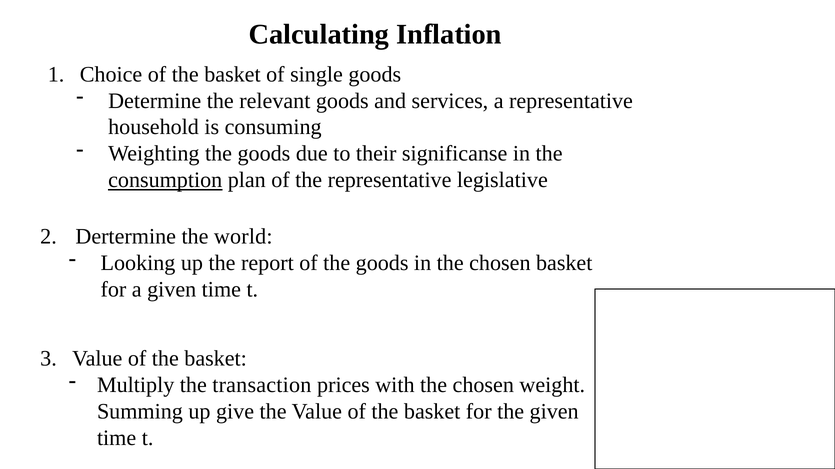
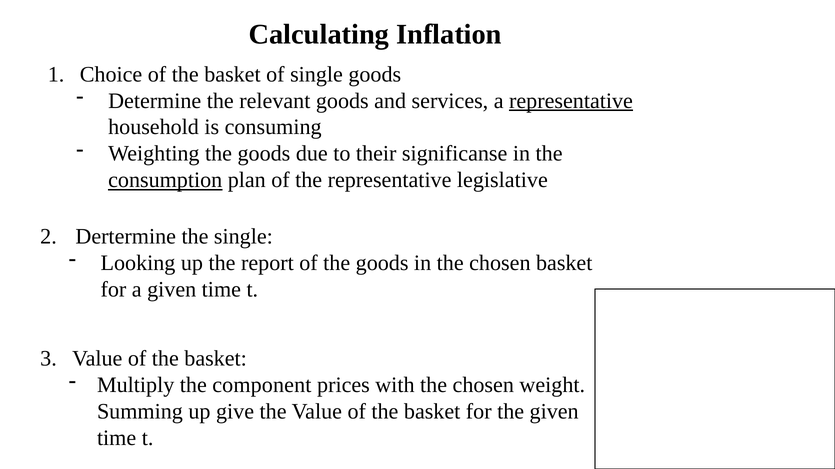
representative at (571, 101) underline: none -> present
the world: world -> single
transaction: transaction -> component
